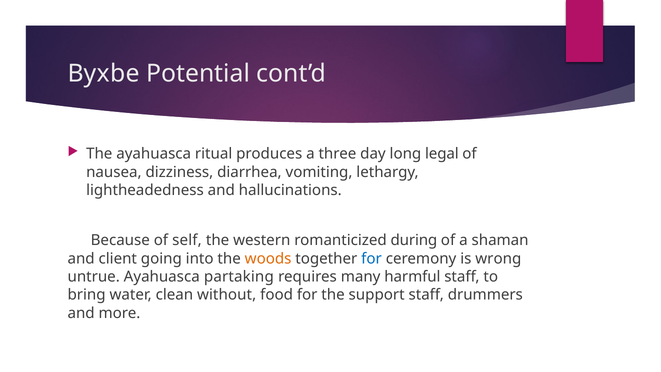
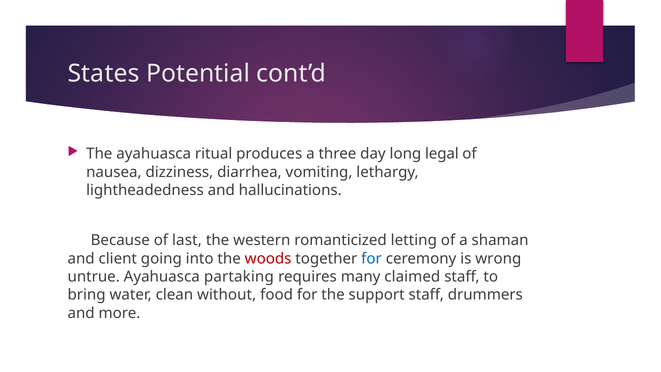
Byxbe: Byxbe -> States
self: self -> last
during: during -> letting
woods colour: orange -> red
harmful: harmful -> claimed
